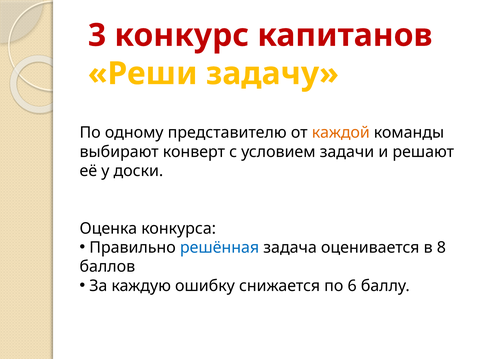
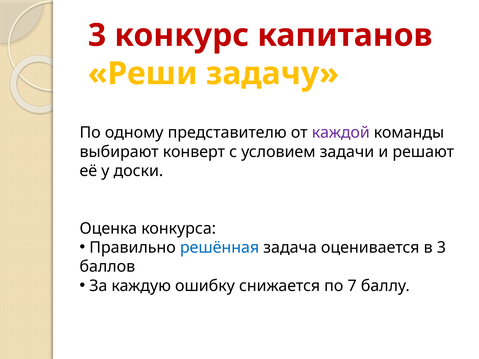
каждой colour: orange -> purple
в 8: 8 -> 3
6: 6 -> 7
